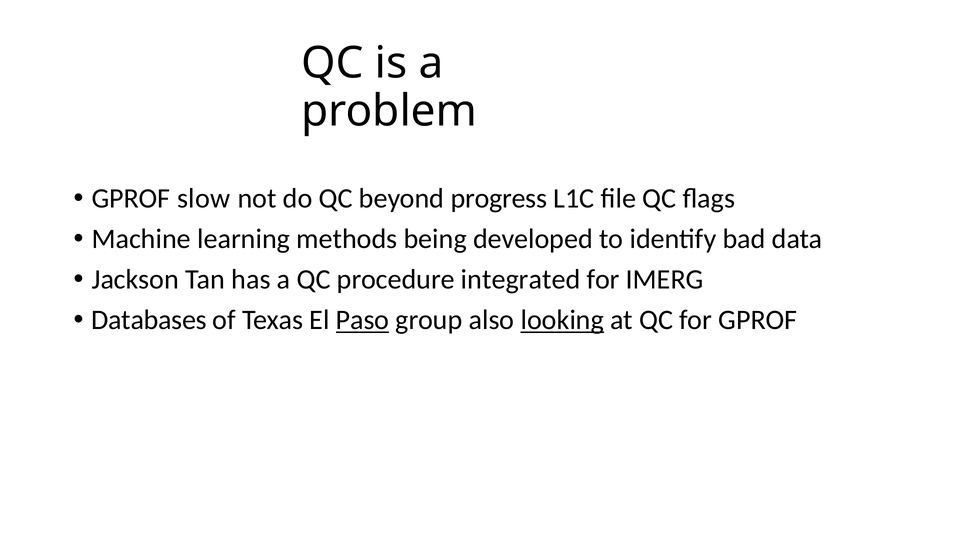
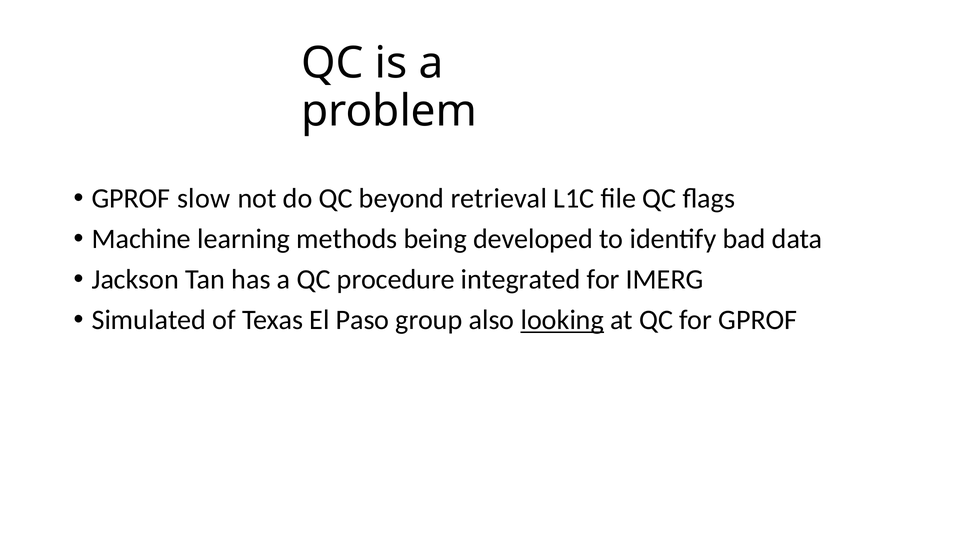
progress: progress -> retrieval
Databases: Databases -> Simulated
Paso underline: present -> none
